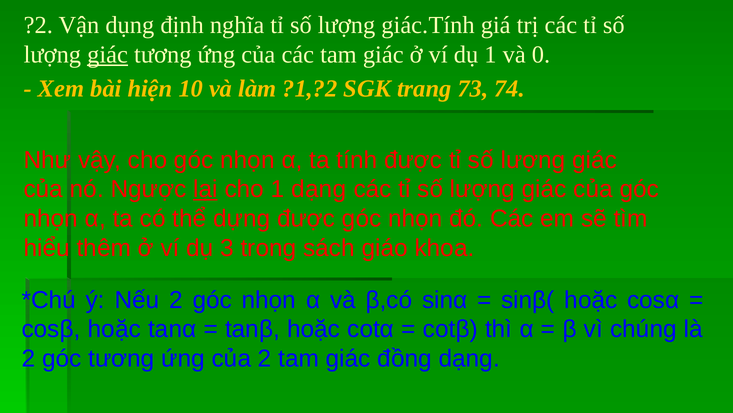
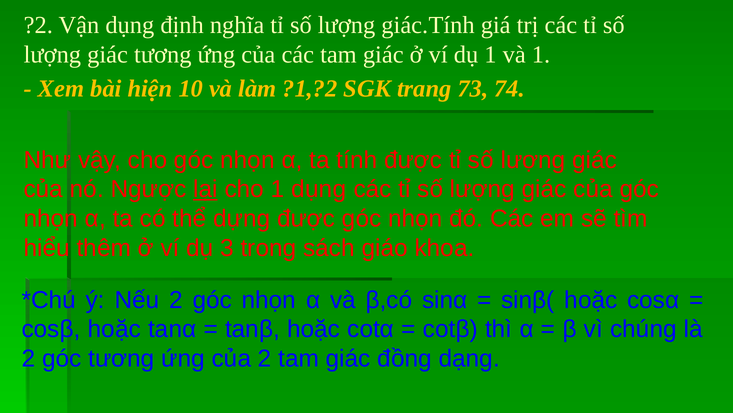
giác at (108, 54) underline: present -> none
và 0: 0 -> 1
1 dạng: dạng -> dụng
